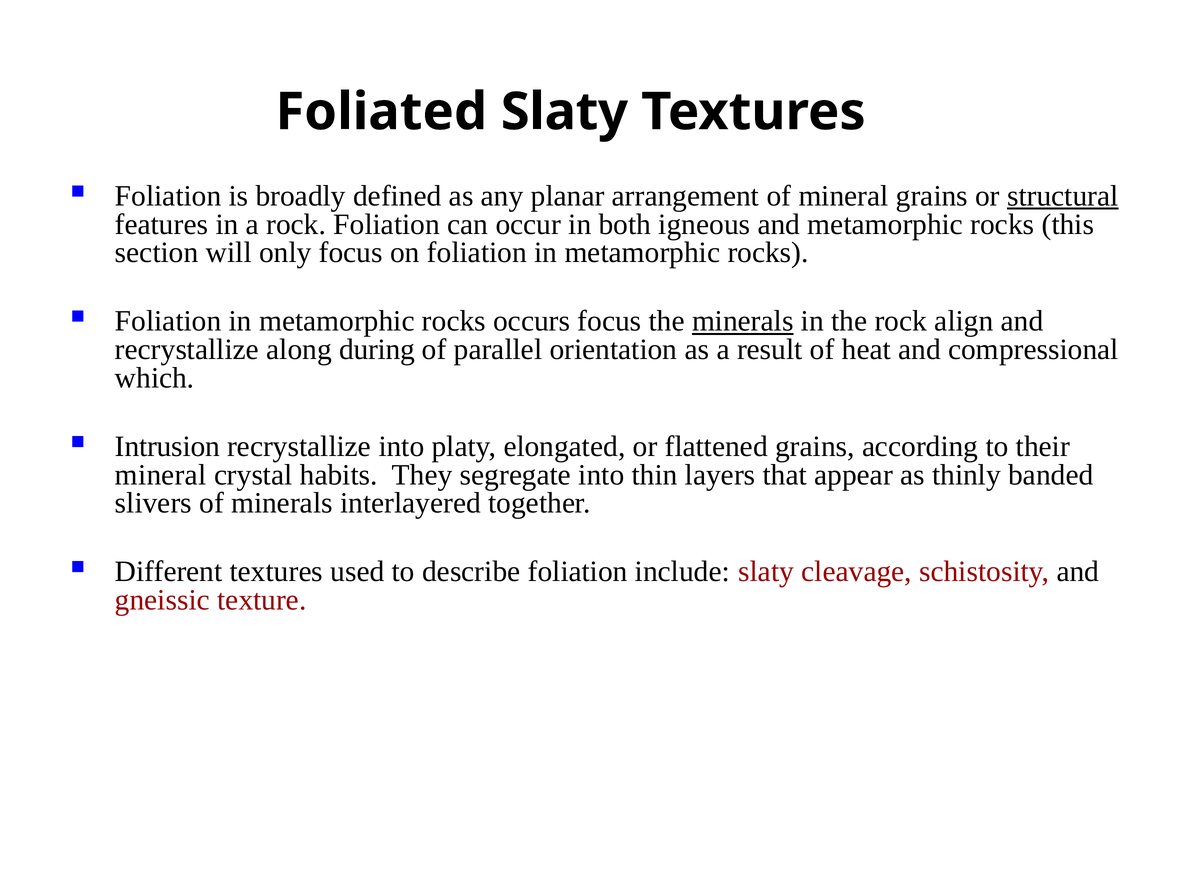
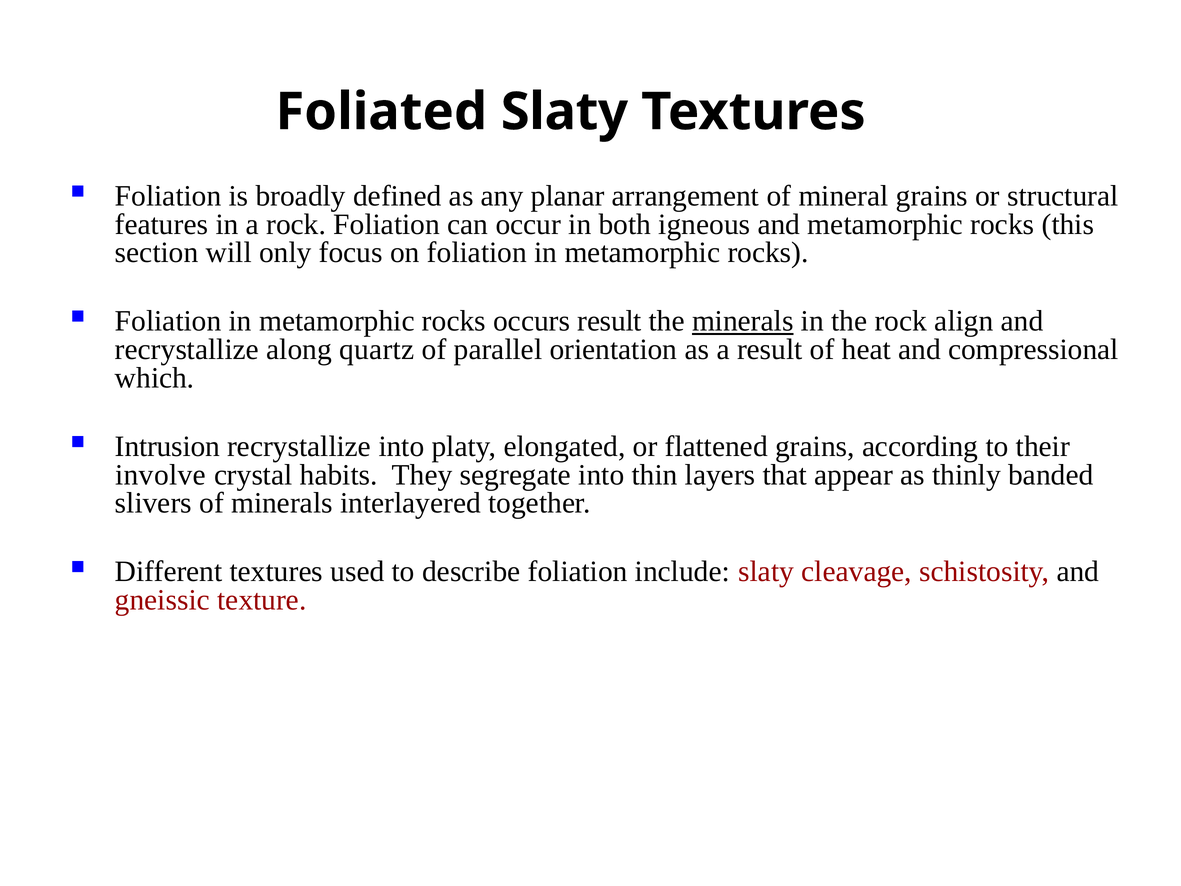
structural underline: present -> none
occurs focus: focus -> result
during: during -> quartz
mineral at (161, 475): mineral -> involve
